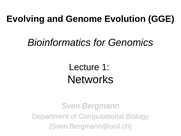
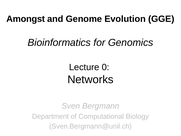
Evolving: Evolving -> Amongst
1: 1 -> 0
